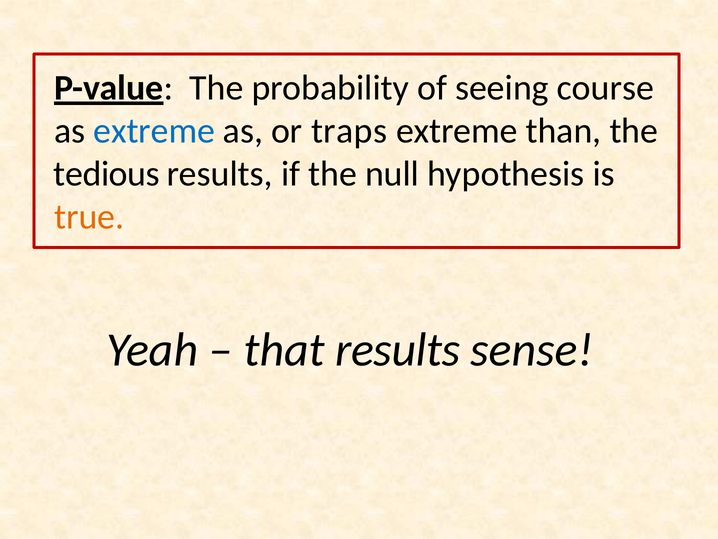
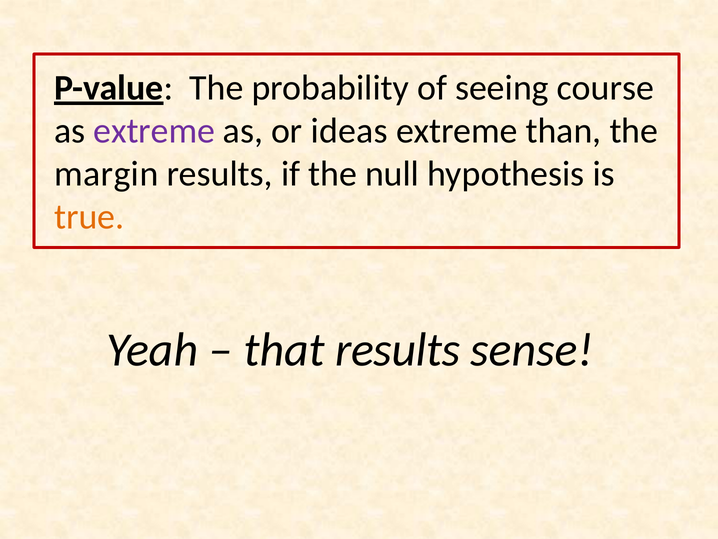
extreme at (154, 131) colour: blue -> purple
traps: traps -> ideas
tedious: tedious -> margin
